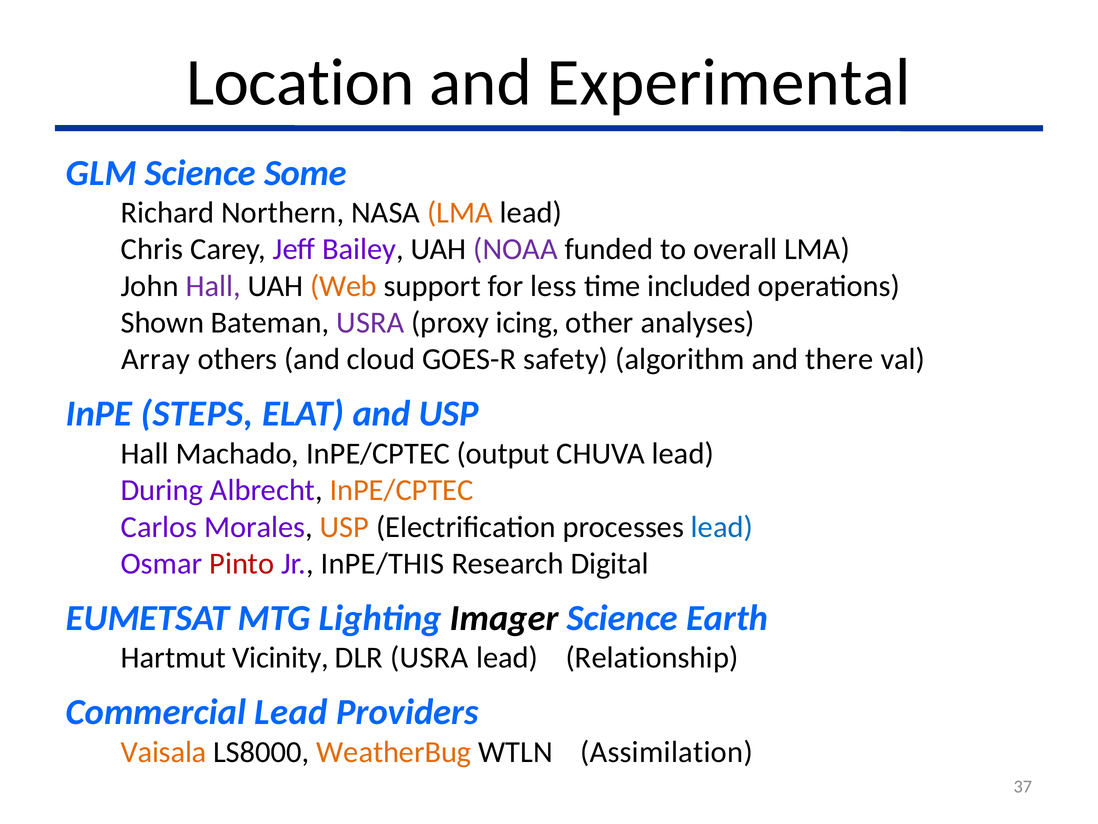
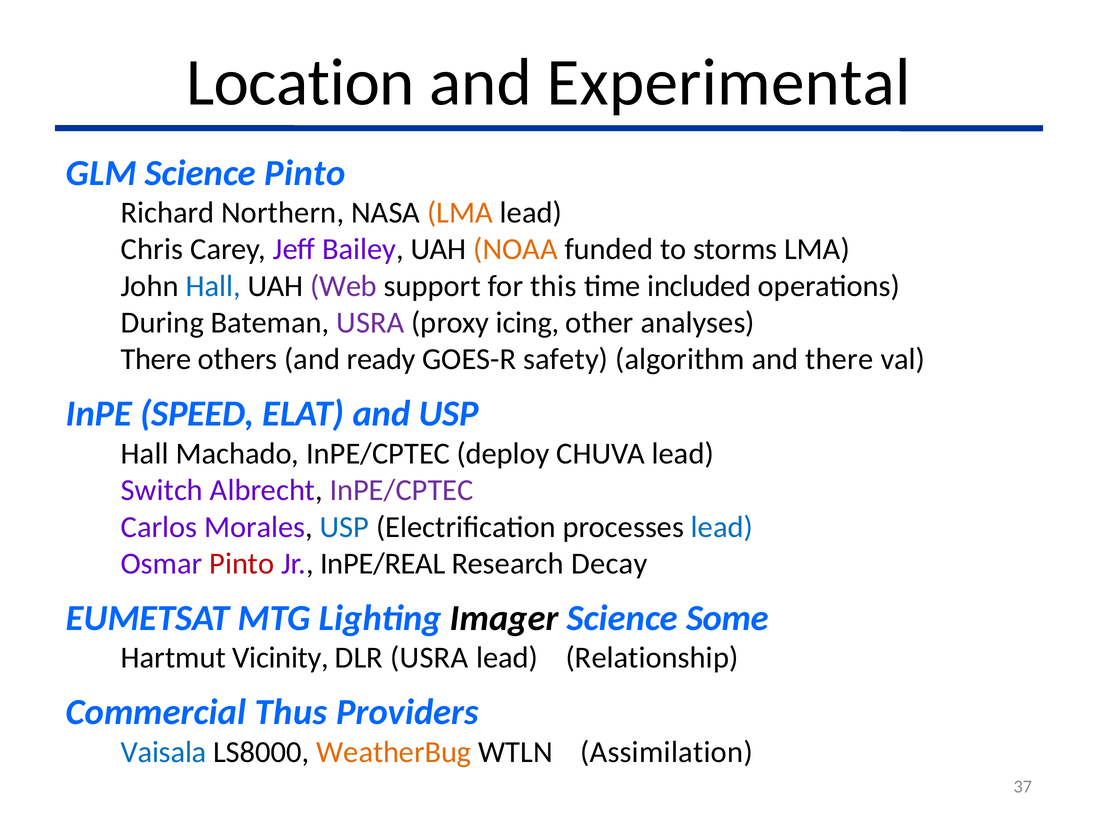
Science Some: Some -> Pinto
NOAA colour: purple -> orange
overall: overall -> storms
Hall at (213, 286) colour: purple -> blue
Web colour: orange -> purple
less: less -> this
Shown: Shown -> During
Array at (156, 359): Array -> There
cloud: cloud -> ready
STEPS: STEPS -> SPEED
output: output -> deploy
During: During -> Switch
InPE/CPTEC at (402, 490) colour: orange -> purple
USP at (345, 527) colour: orange -> blue
InPE/THIS: InPE/THIS -> InPE/REAL
Digital: Digital -> Decay
Earth: Earth -> Some
Commercial Lead: Lead -> Thus
Vaisala colour: orange -> blue
